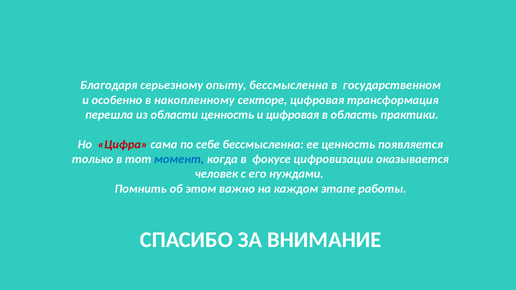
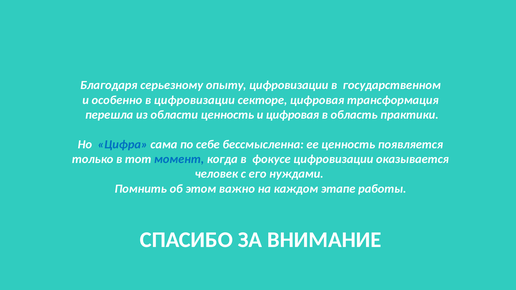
опыту бессмысленна: бессмысленна -> цифровизации
в накопленному: накопленному -> цифровизации
Цифра colour: red -> blue
